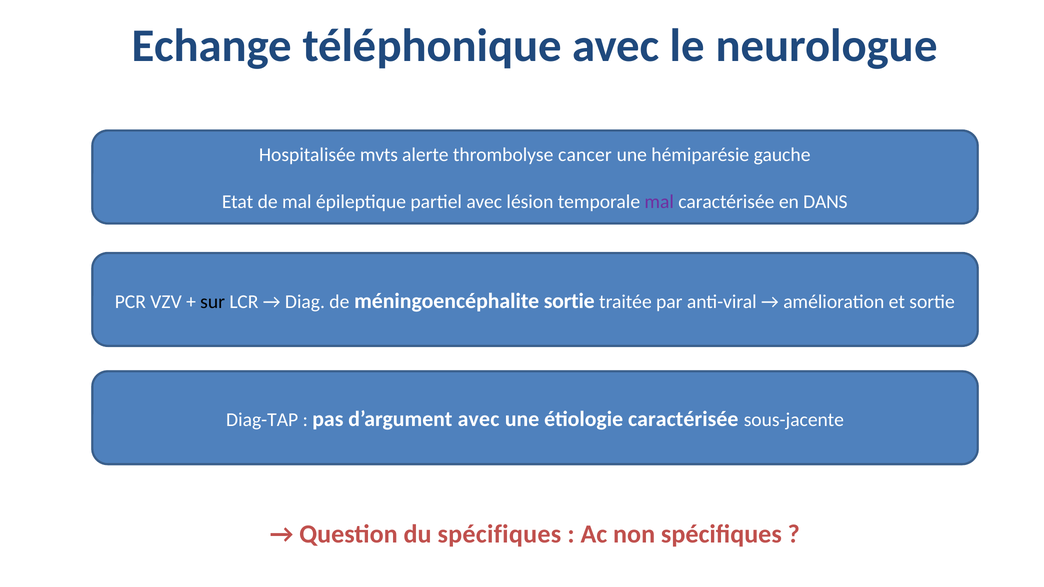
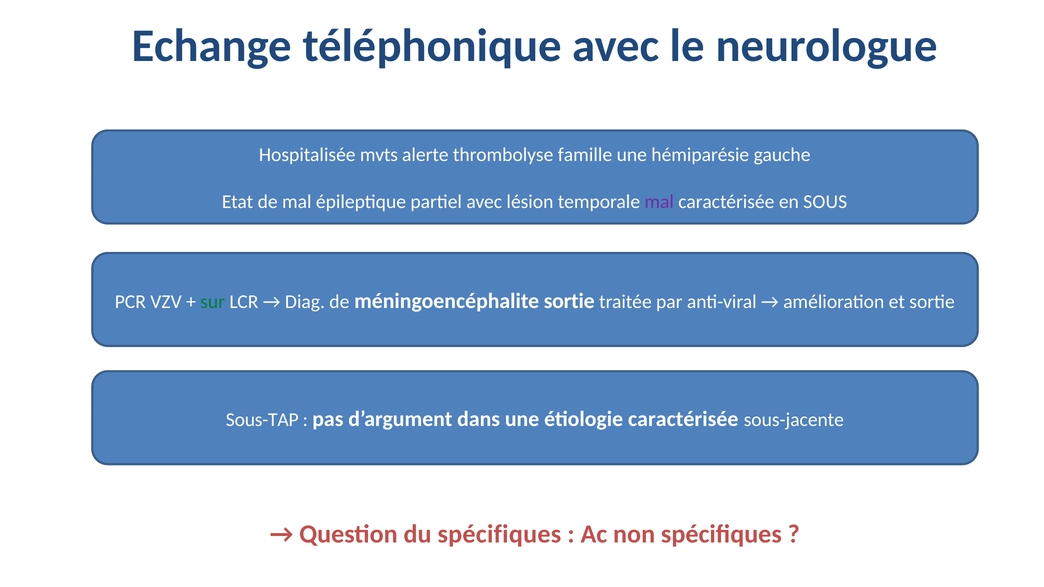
cancer: cancer -> famille
DANS: DANS -> SOUS
sur colour: black -> green
Diag-TAP: Diag-TAP -> Sous-TAP
d’argument avec: avec -> dans
